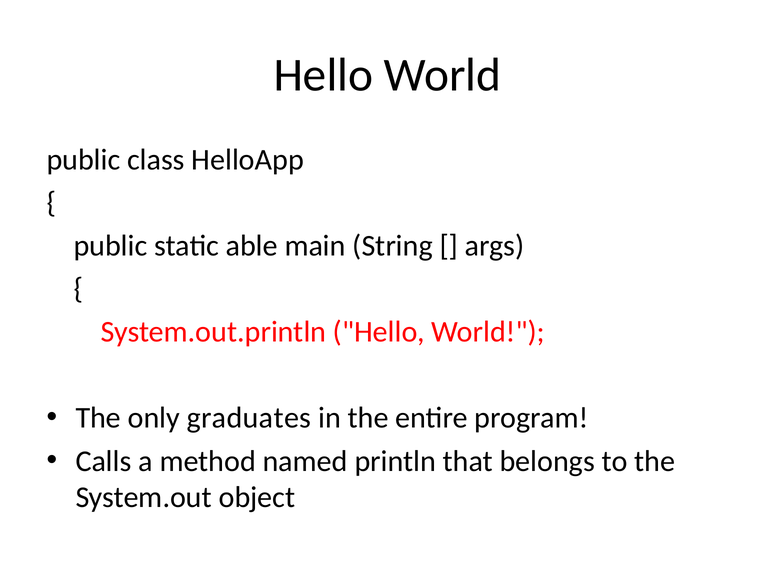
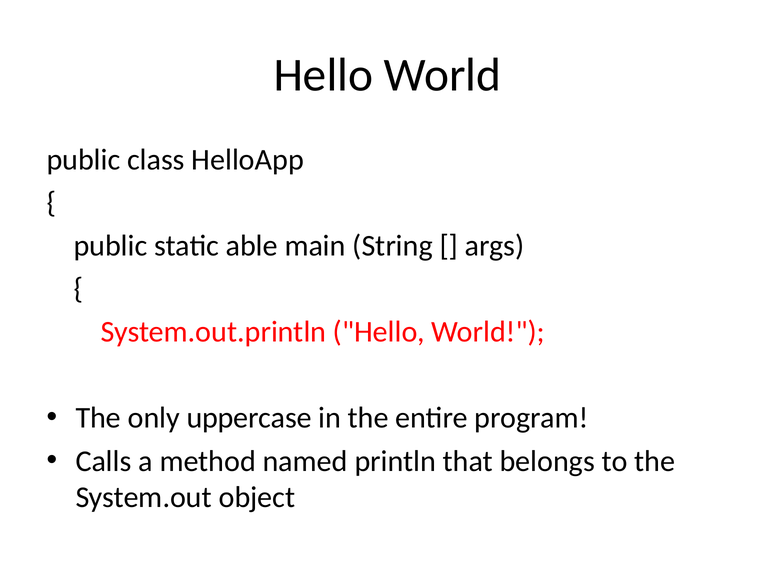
graduates: graduates -> uppercase
